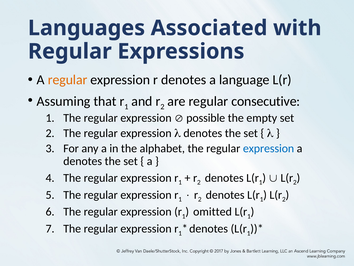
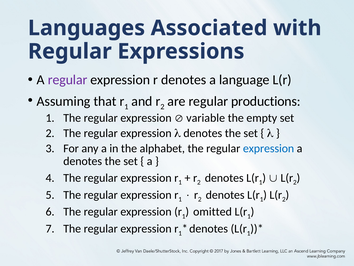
regular at (68, 80) colour: orange -> purple
consecutive: consecutive -> productions
possible: possible -> variable
